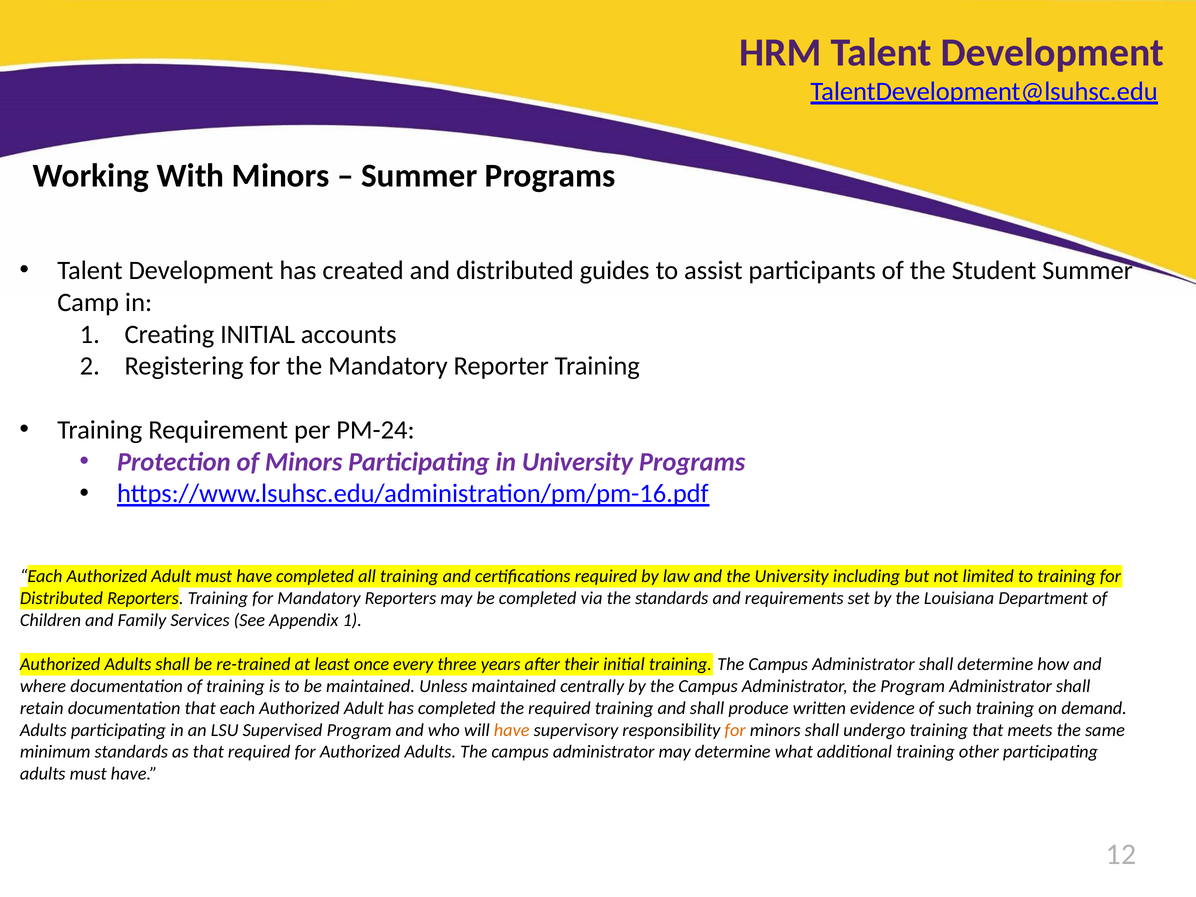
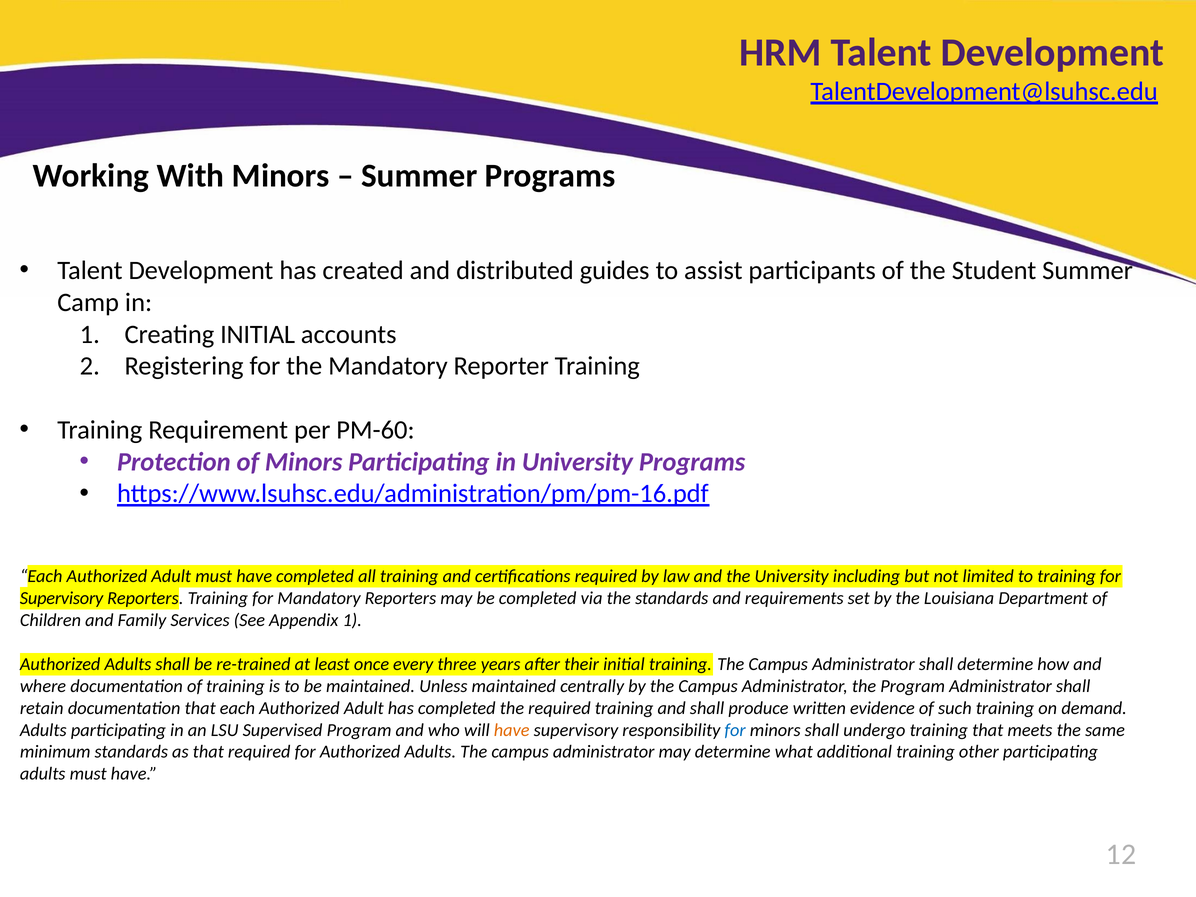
PM-24: PM-24 -> PM-60
Distributed at (61, 598): Distributed -> Supervisory
for at (735, 730) colour: orange -> blue
